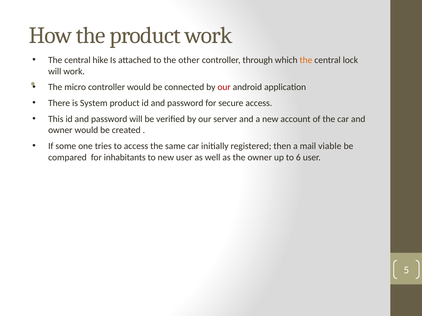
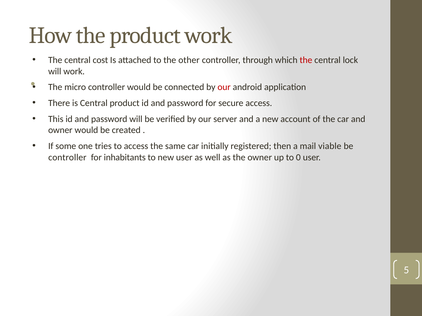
hike: hike -> cost
the at (306, 60) colour: orange -> red
is System: System -> Central
compared at (67, 158): compared -> controller
6: 6 -> 0
